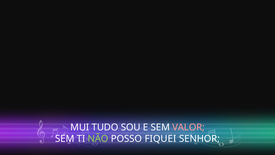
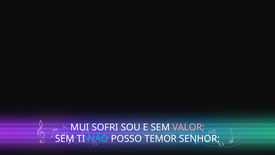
TUDO: TUDO -> SOFRI
NÃO colour: light green -> light blue
FIQUEI: FIQUEI -> TEMOR
